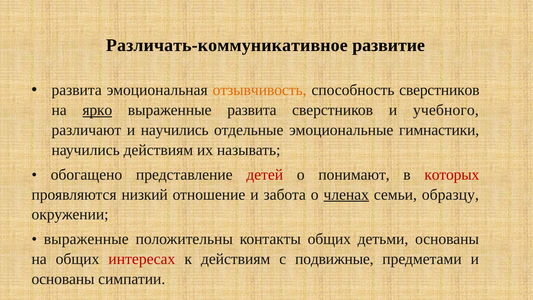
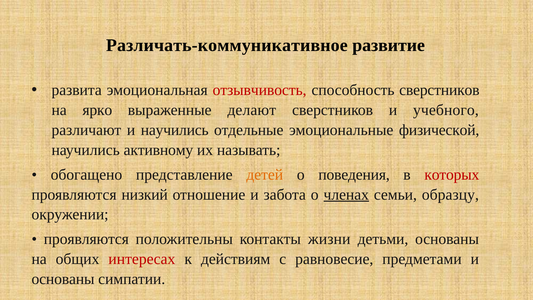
отзывчивость colour: orange -> red
ярко underline: present -> none
выраженные развита: развита -> делают
гимнастики: гимнастики -> физической
научились действиям: действиям -> активному
детей colour: red -> orange
понимают: понимают -> поведения
выраженные at (86, 239): выраженные -> проявляются
контакты общих: общих -> жизни
подвижные: подвижные -> равновесие
